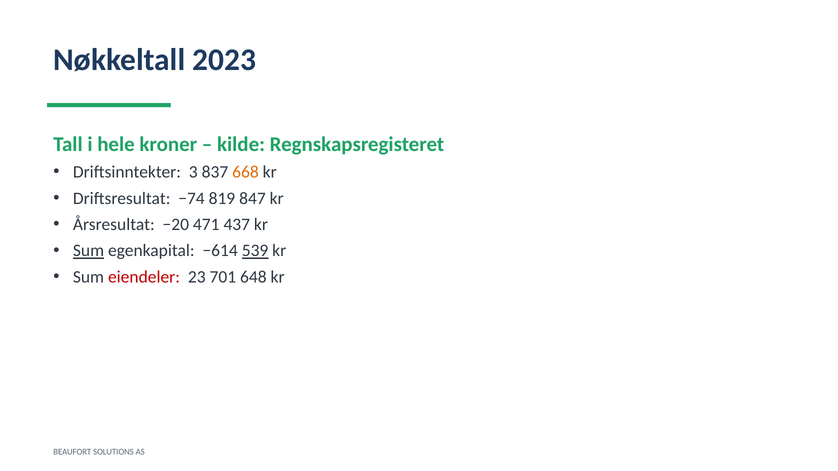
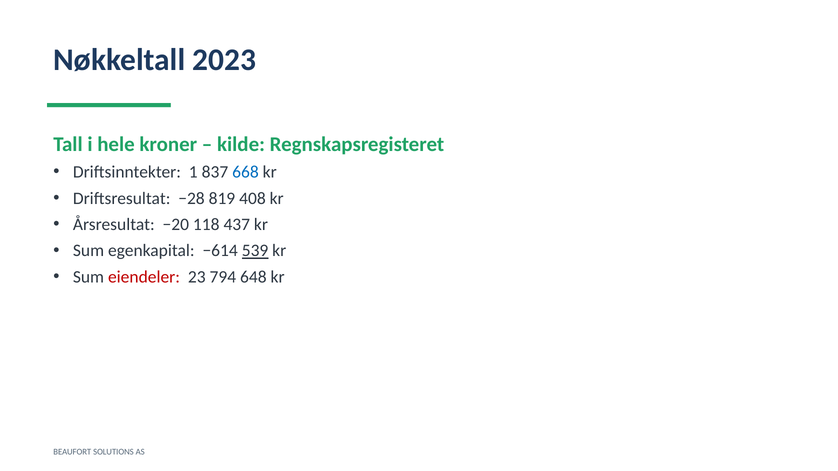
3: 3 -> 1
668 colour: orange -> blue
−74: −74 -> −28
847: 847 -> 408
471: 471 -> 118
Sum at (89, 251) underline: present -> none
701: 701 -> 794
